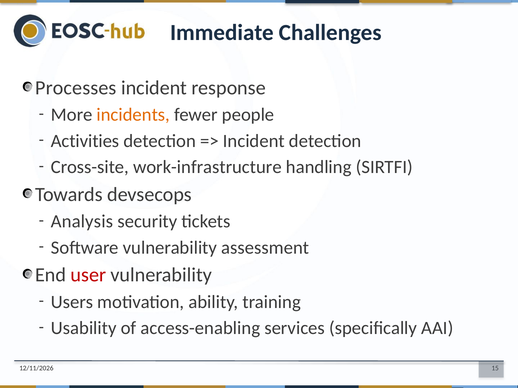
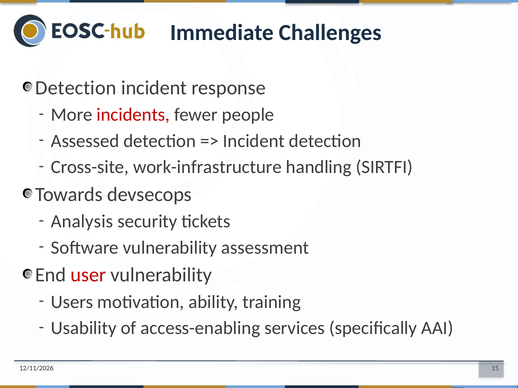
Processes at (76, 88): Processes -> Detection
incidents colour: orange -> red
Activities: Activities -> Assessed
